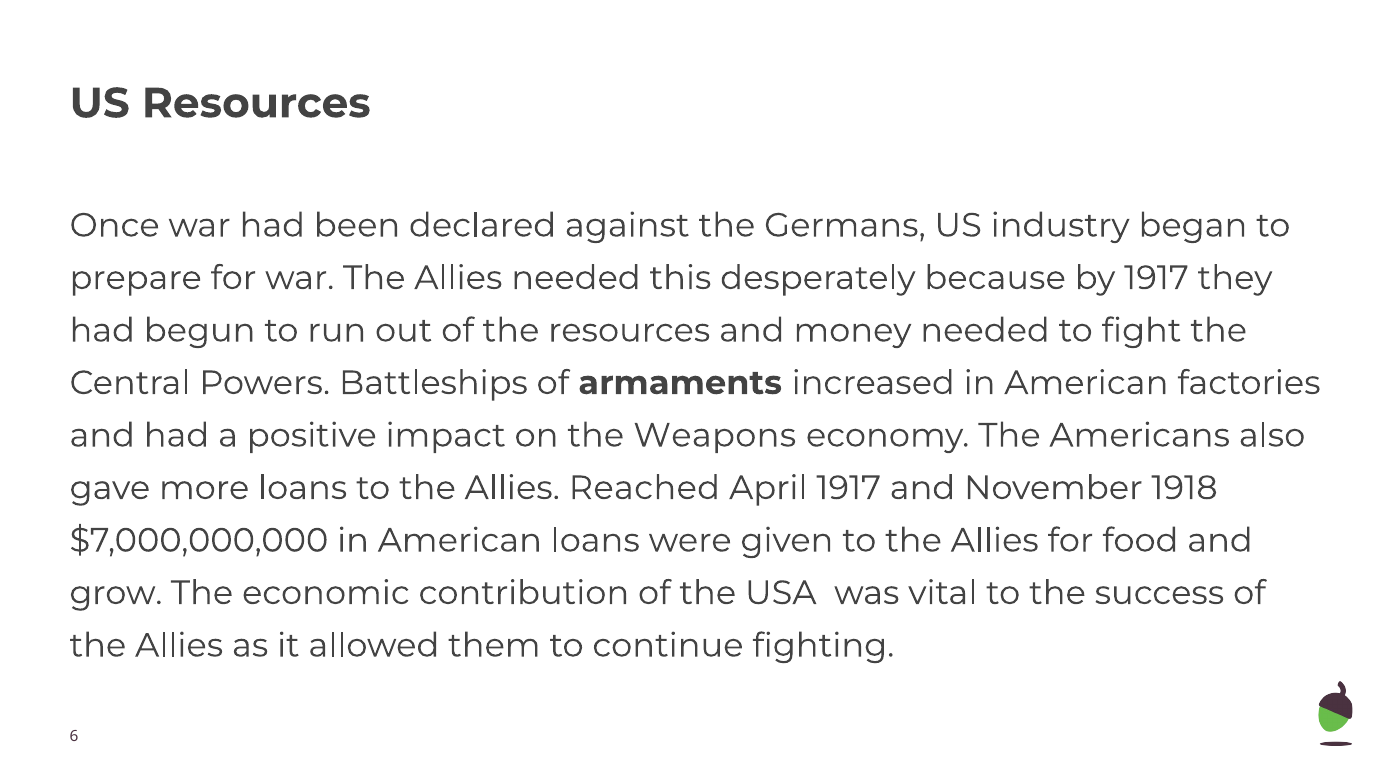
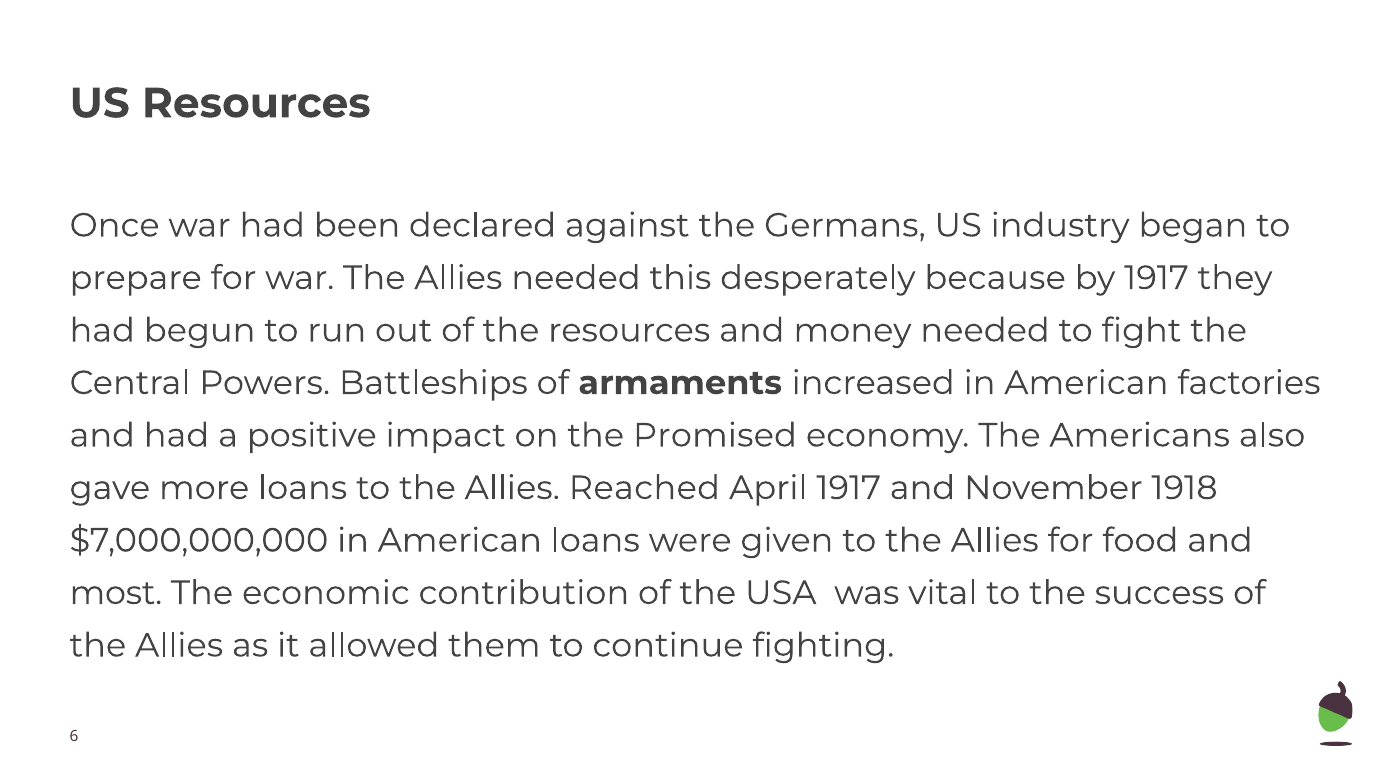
Weapons: Weapons -> Promised
grow: grow -> most
